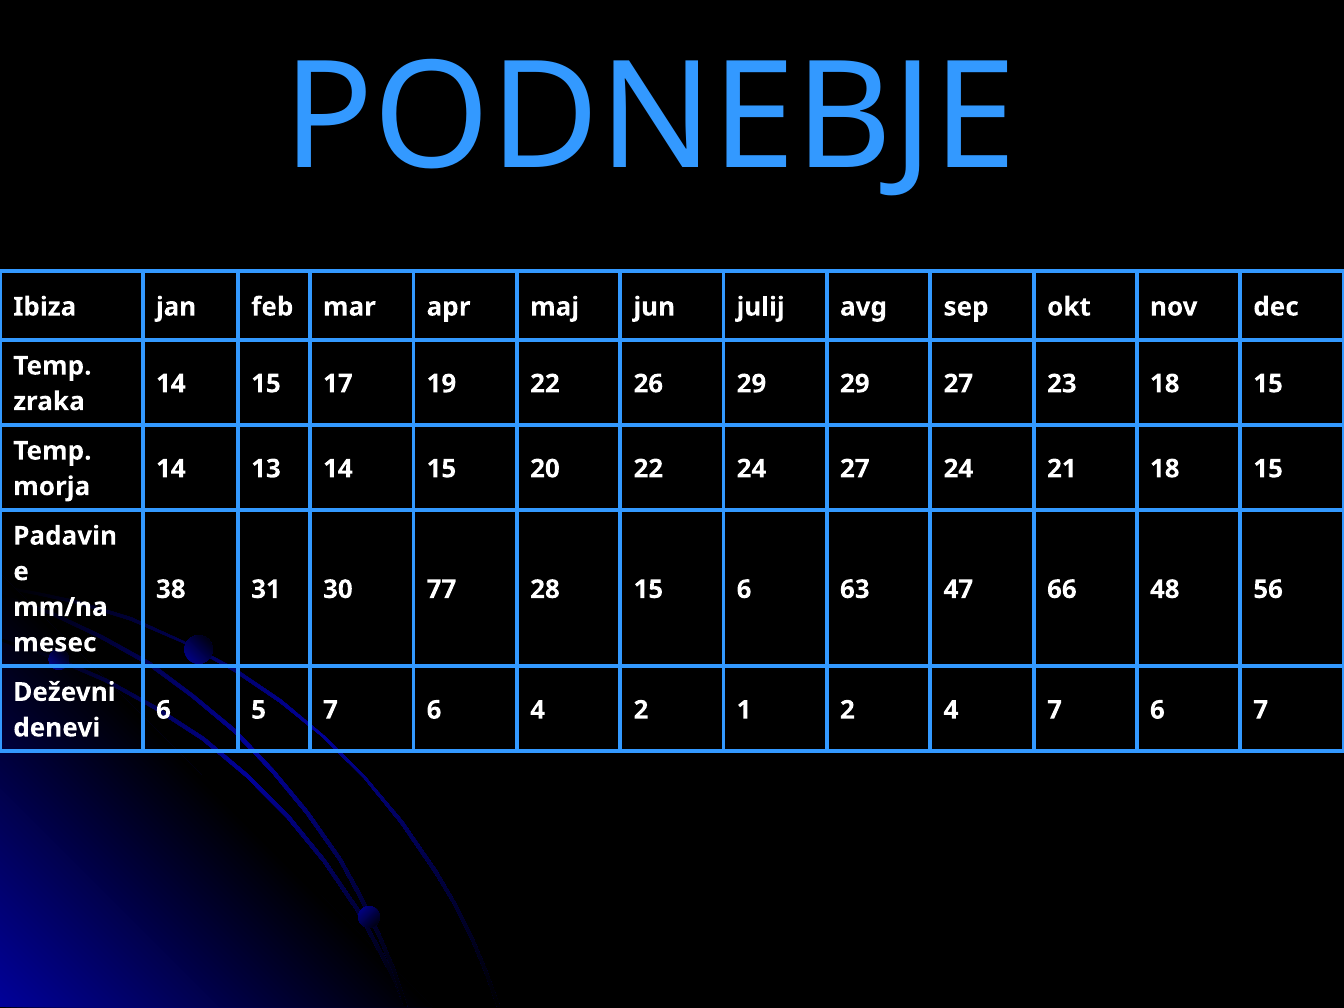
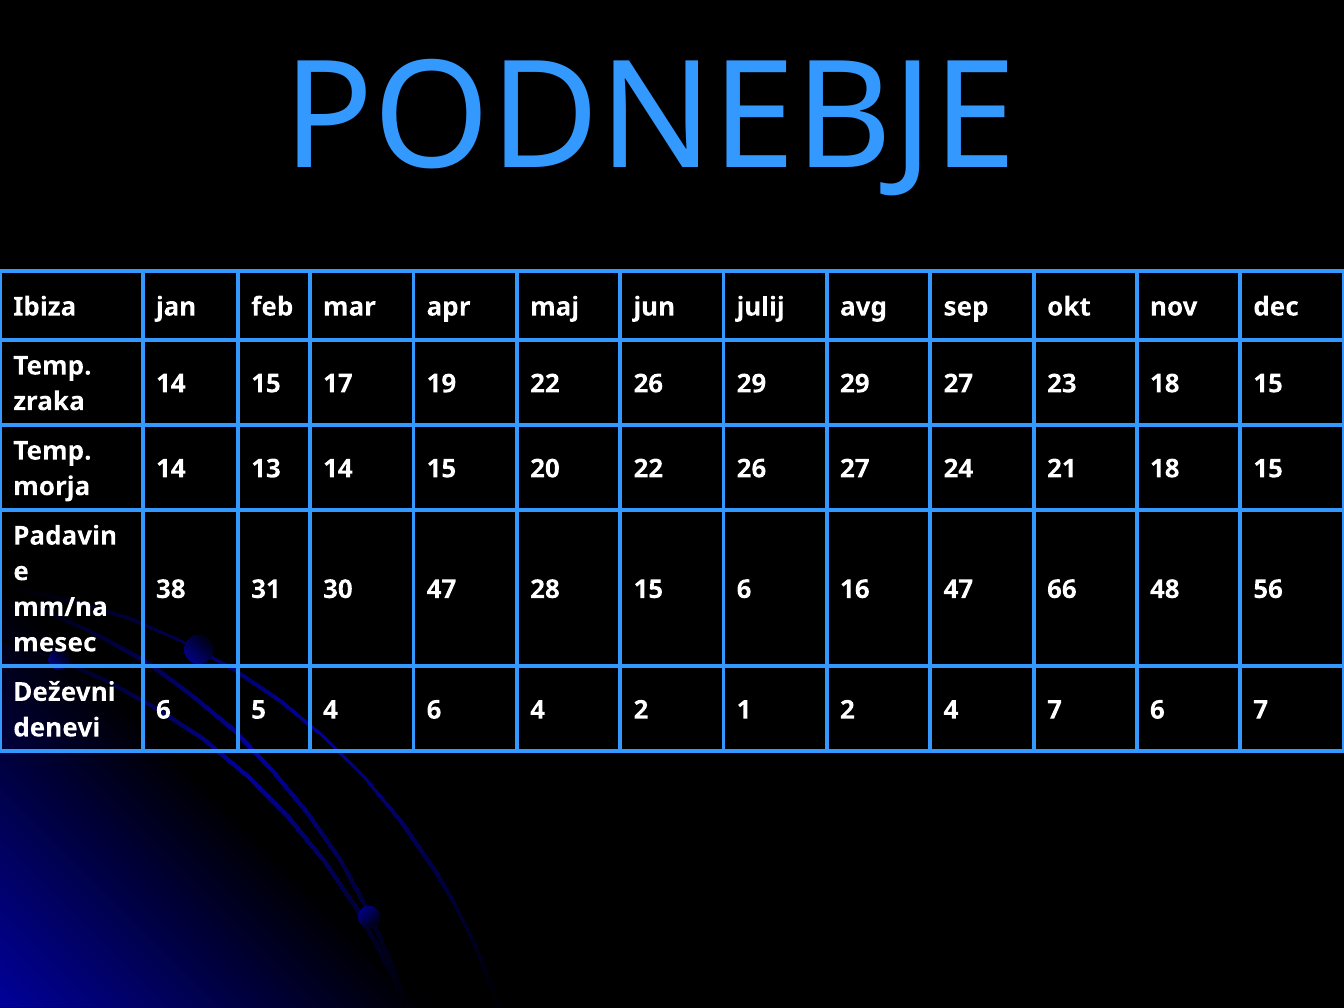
20 22 24: 24 -> 26
30 77: 77 -> 47
63: 63 -> 16
5 7: 7 -> 4
